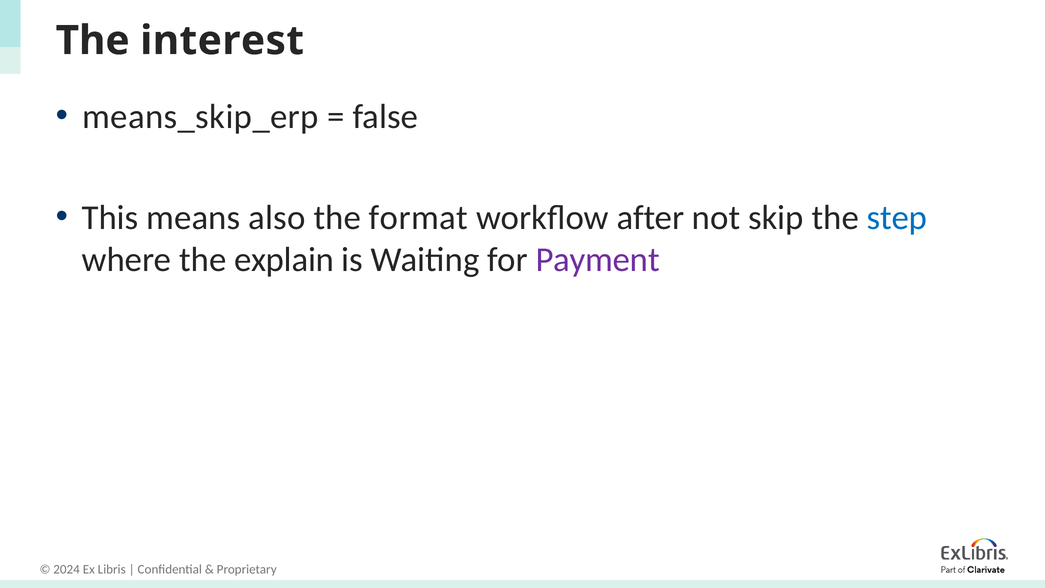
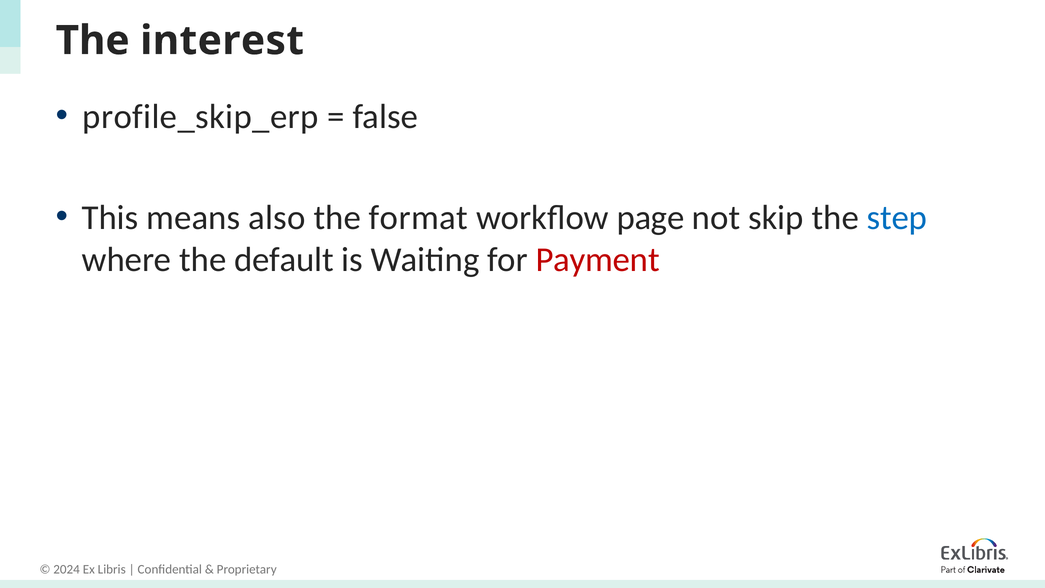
means_skip_erp: means_skip_erp -> profile_skip_erp
after: after -> page
explain: explain -> default
Payment colour: purple -> red
